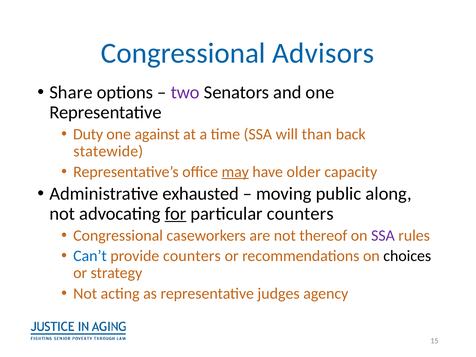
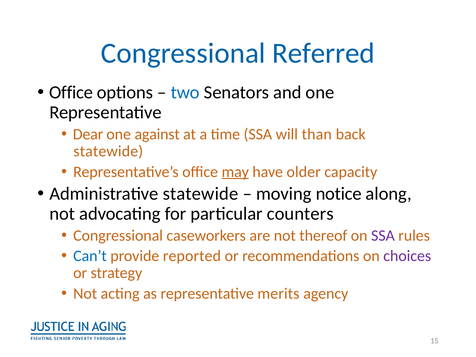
Advisors: Advisors -> Referred
Share at (71, 92): Share -> Office
two colour: purple -> blue
Duty: Duty -> Dear
Administrative exhausted: exhausted -> statewide
public: public -> notice
for underline: present -> none
provide counters: counters -> reported
choices colour: black -> purple
judges: judges -> merits
